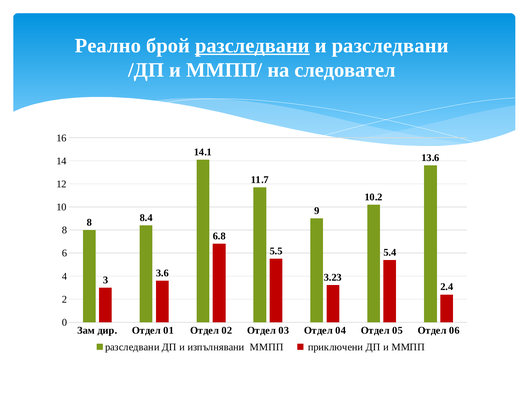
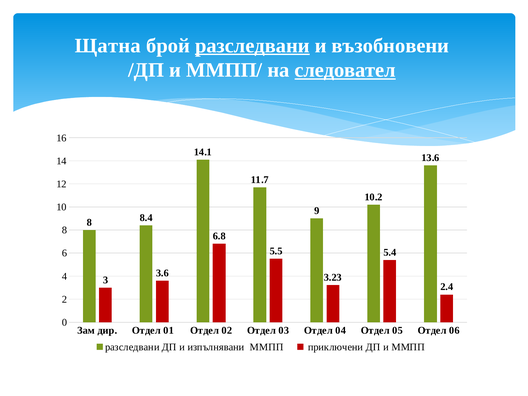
Реално: Реално -> Щатна
и разследвани: разследвани -> възобновени
следовател underline: none -> present
